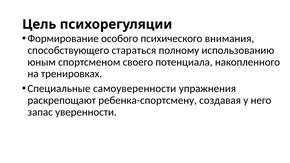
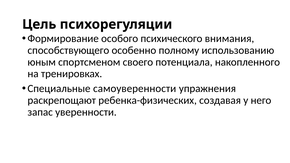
стараться: стараться -> особенно
ребенка-спортсмену: ребенка-спортсмену -> ребенка-физических
